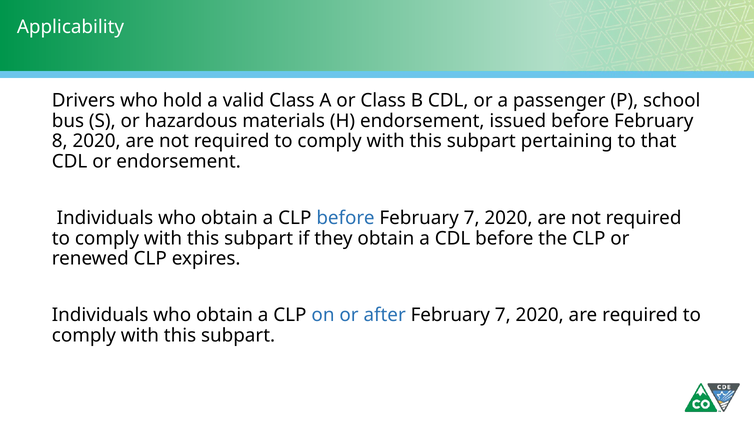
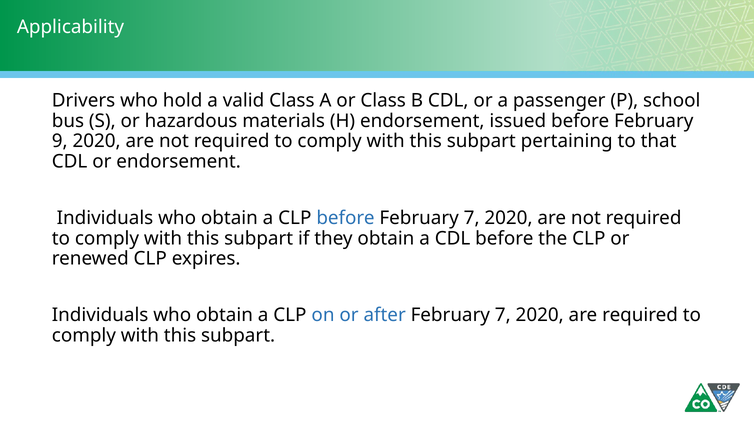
8: 8 -> 9
